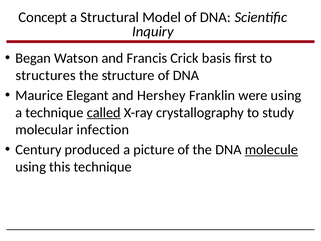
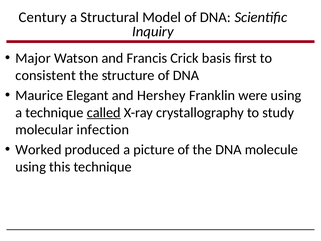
Concept: Concept -> Century
Began: Began -> Major
structures: structures -> consistent
Century: Century -> Worked
molecule underline: present -> none
